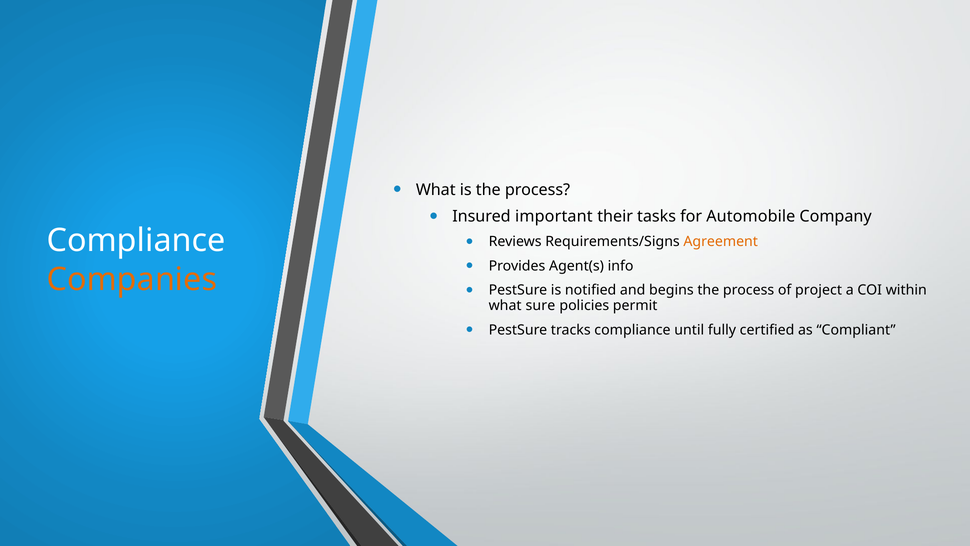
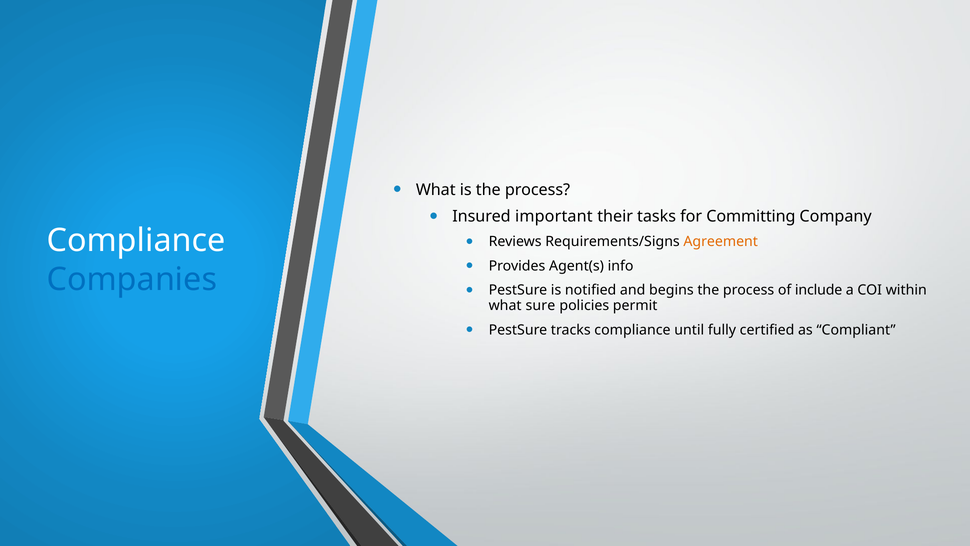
Automobile: Automobile -> Committing
Companies colour: orange -> blue
project: project -> include
